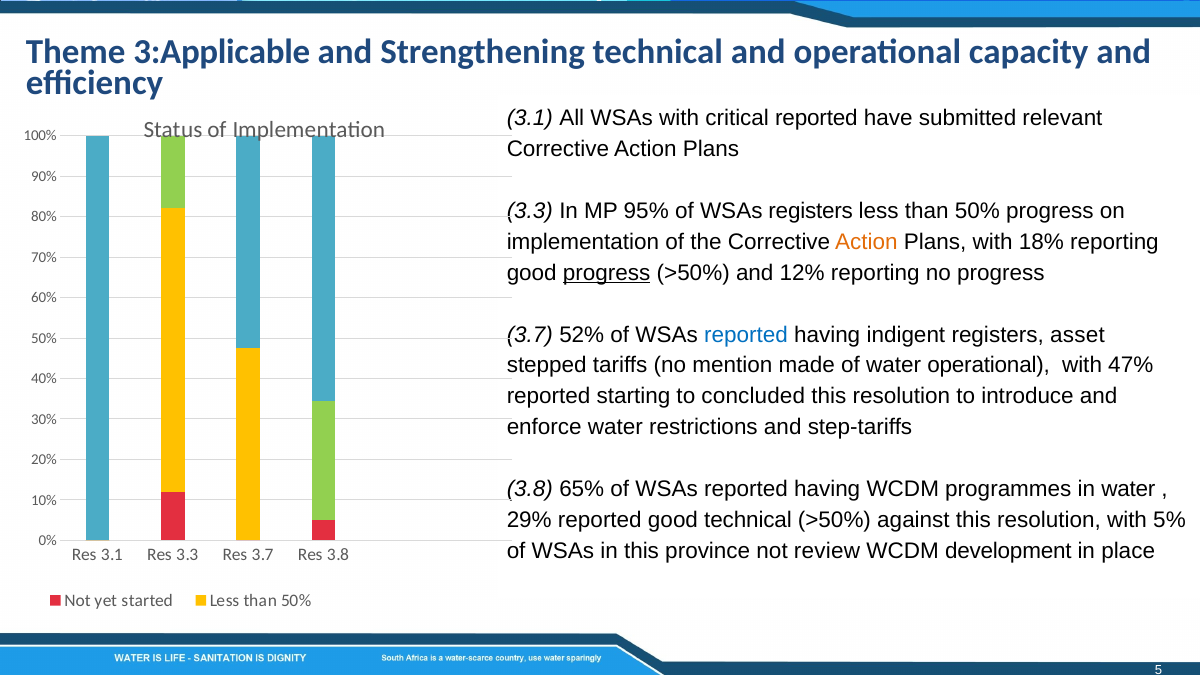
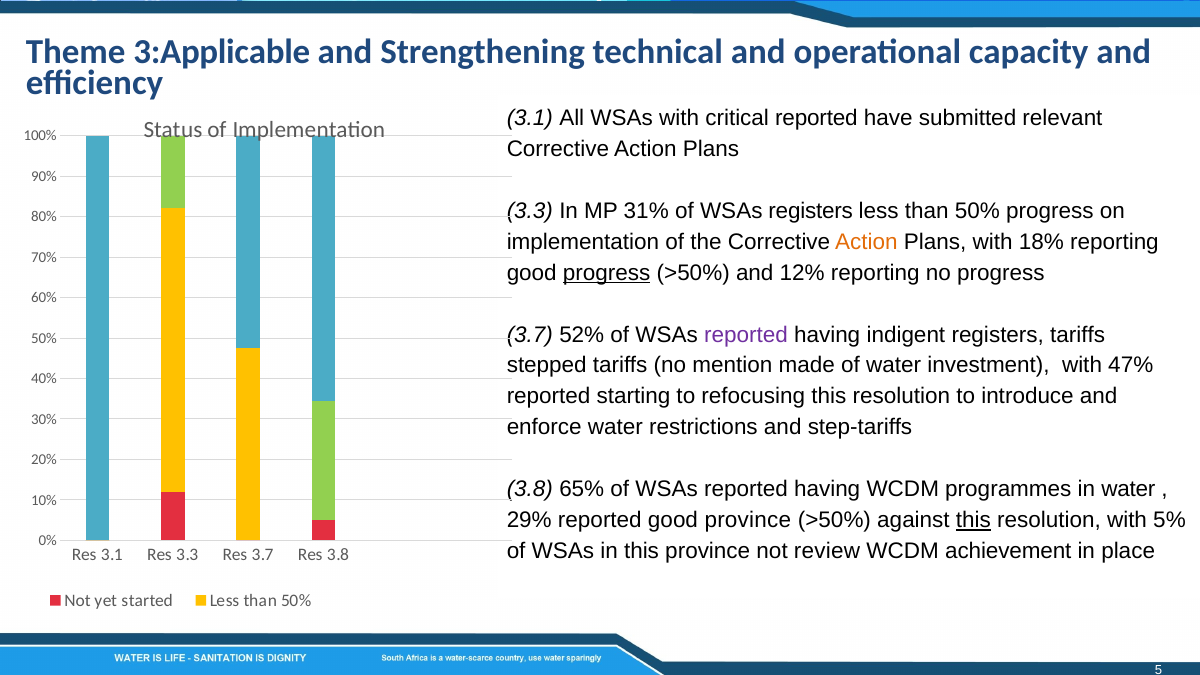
95%: 95% -> 31%
reported at (746, 335) colour: blue -> purple
registers asset: asset -> tariffs
water operational: operational -> investment
concluded: concluded -> refocusing
good technical: technical -> province
this at (973, 520) underline: none -> present
development: development -> achievement
